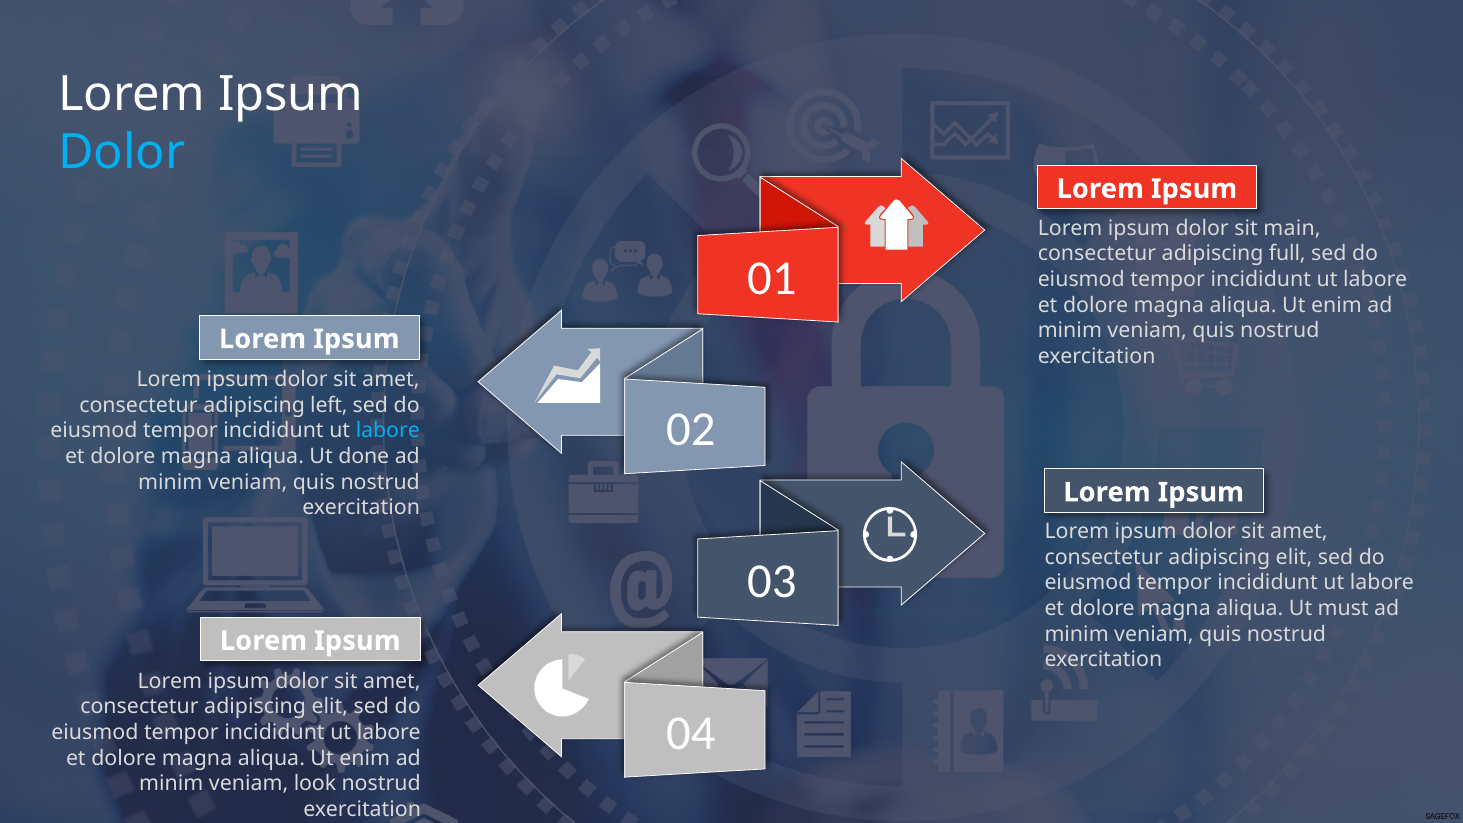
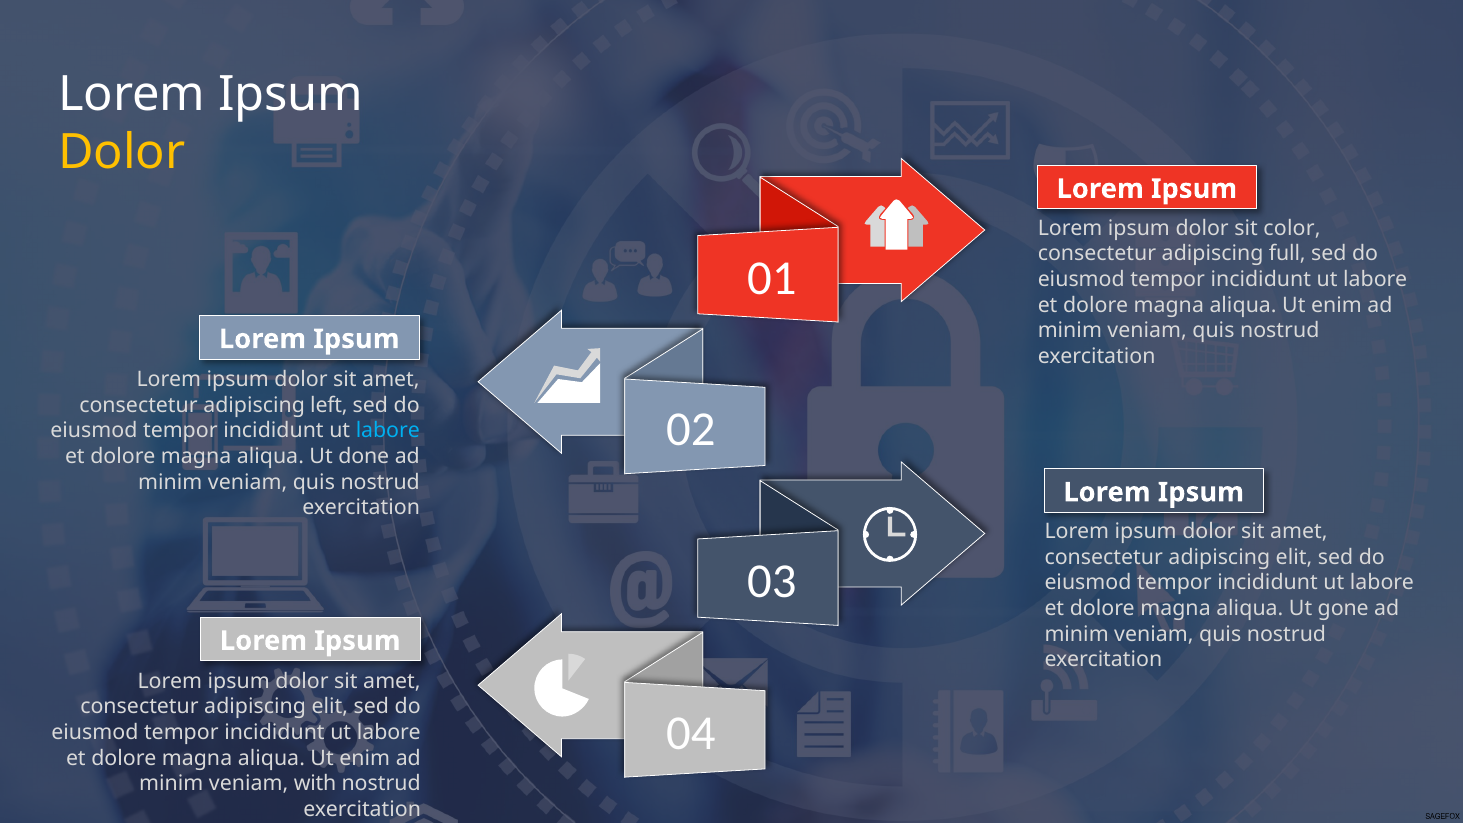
Dolor at (122, 153) colour: light blue -> yellow
main: main -> color
must: must -> gone
look: look -> with
